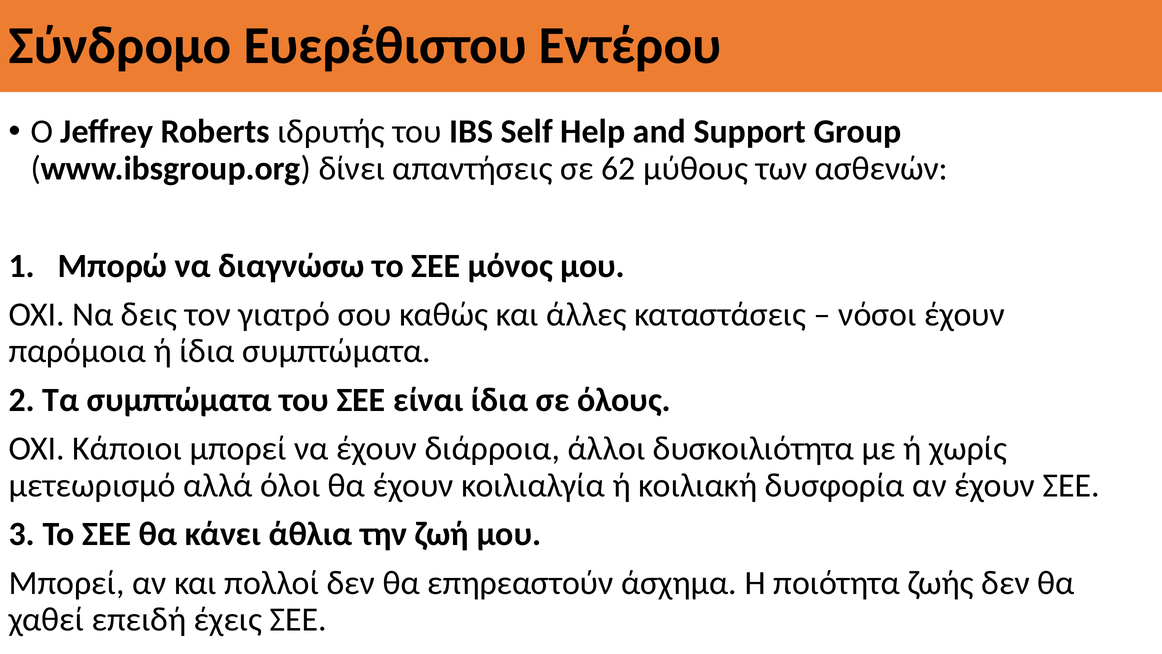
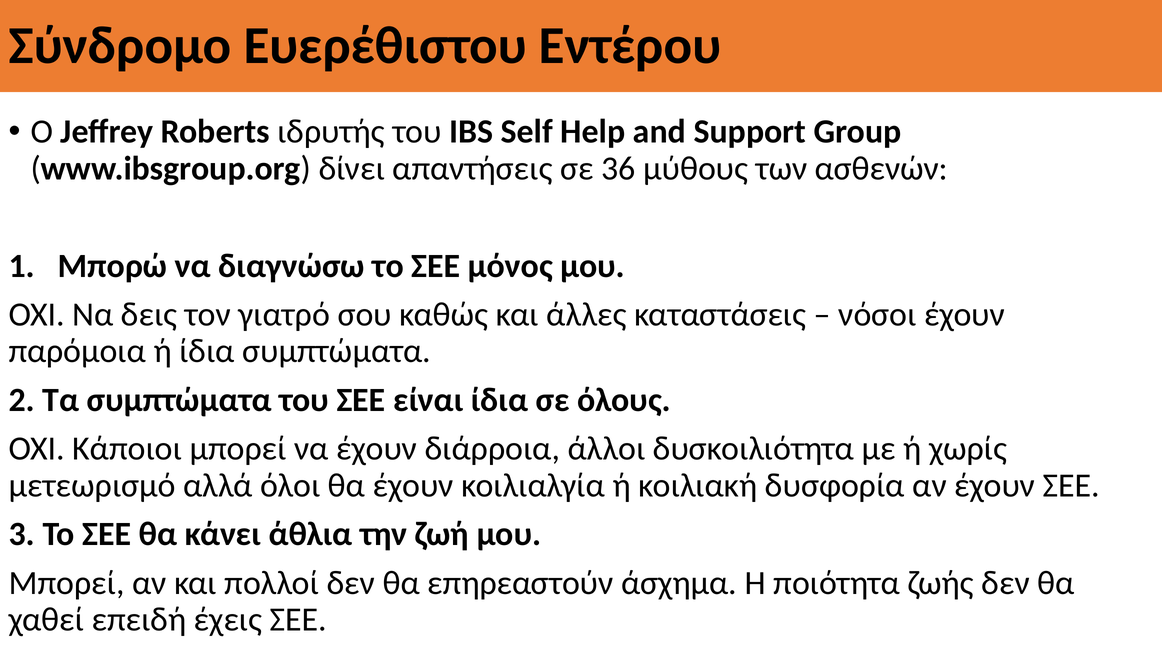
62: 62 -> 36
